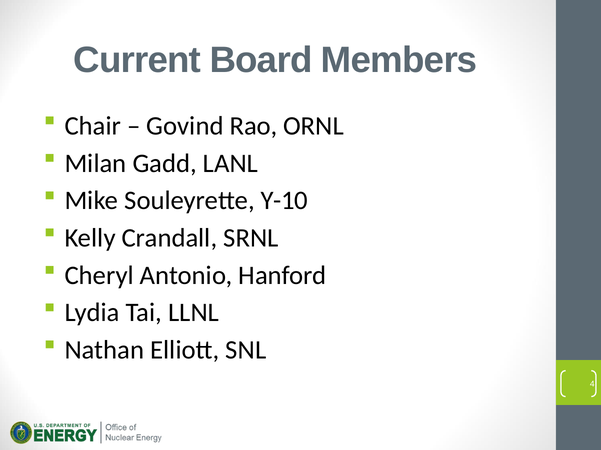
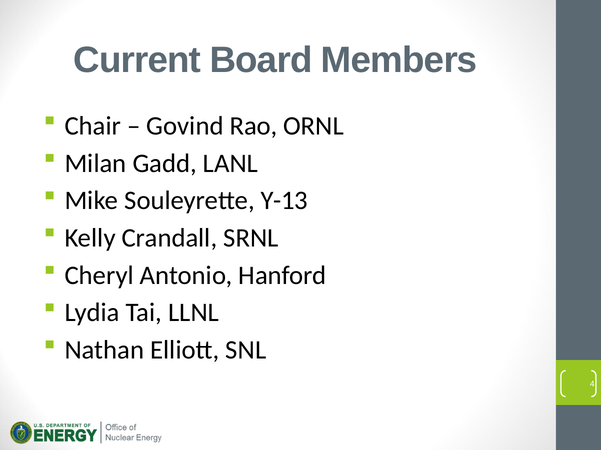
Y-10: Y-10 -> Y-13
